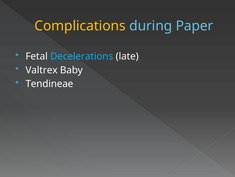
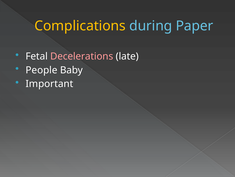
Decelerations colour: light blue -> pink
Valtrex: Valtrex -> People
Tendineae: Tendineae -> Important
